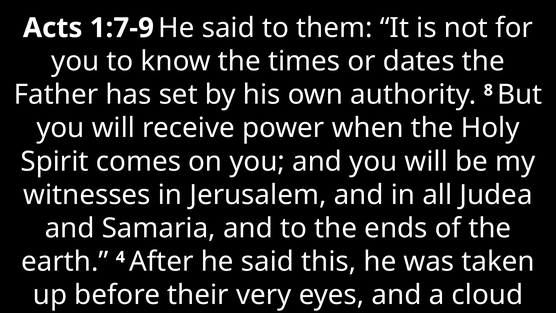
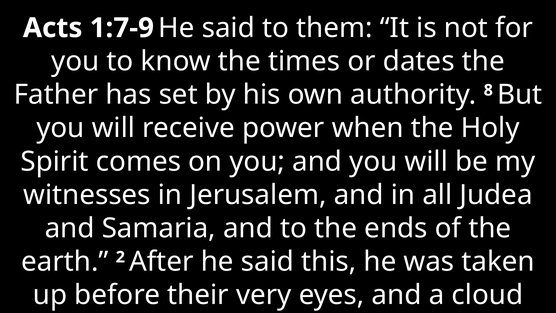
4: 4 -> 2
